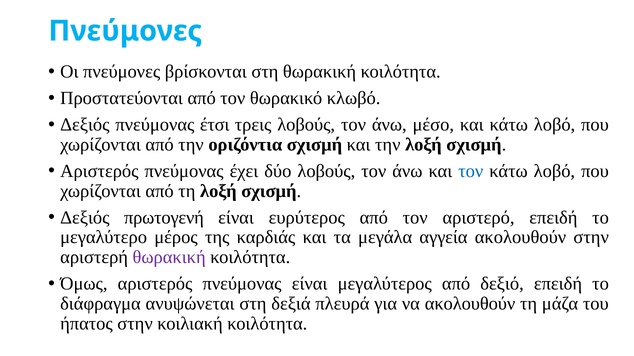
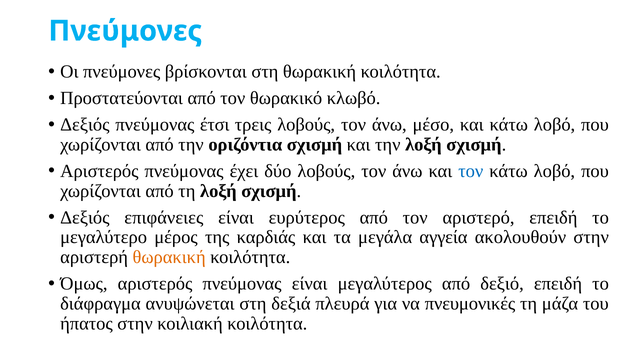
πρωτογενή: πρωτογενή -> επιφάνειες
θωρακική at (169, 258) colour: purple -> orange
να ακολουθούν: ακολουθούν -> πνευμονικές
